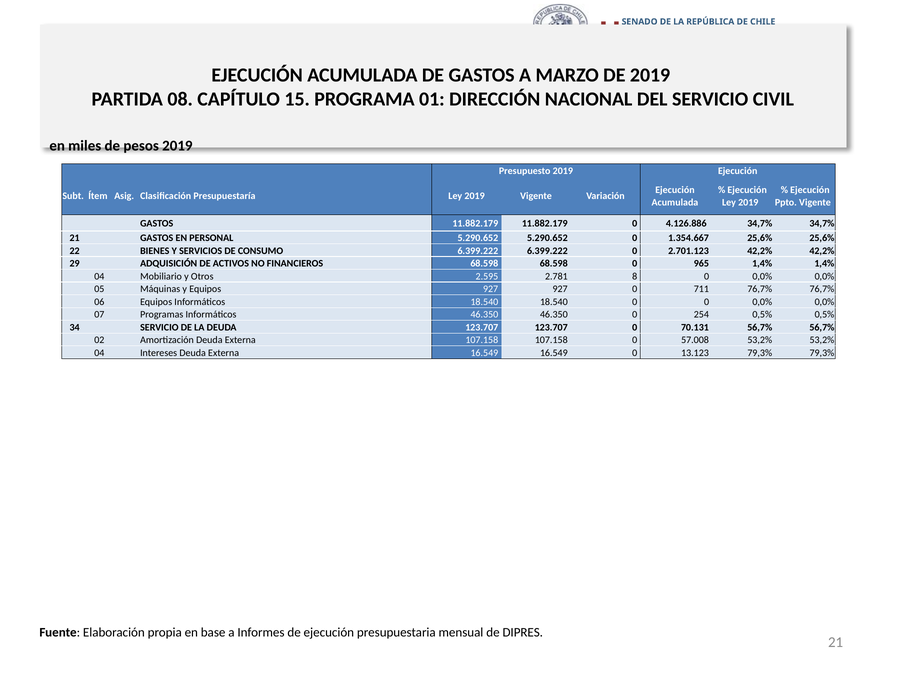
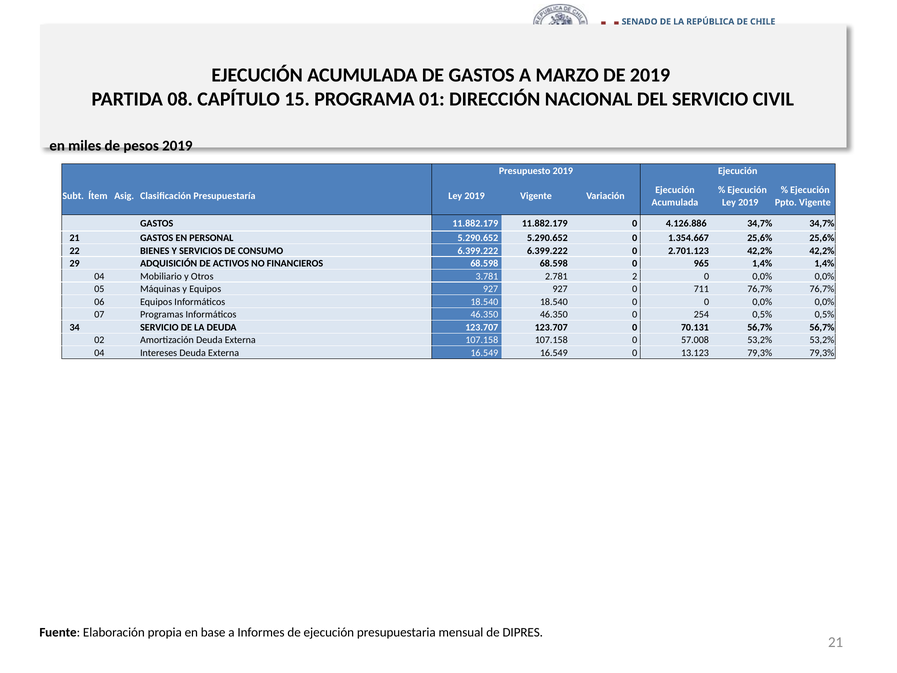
2.595: 2.595 -> 3.781
8: 8 -> 2
